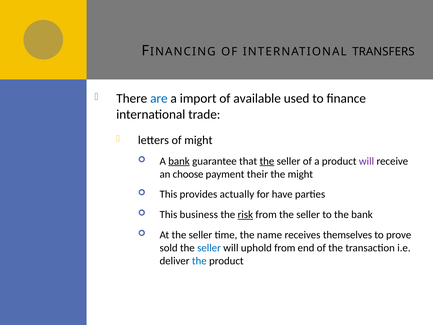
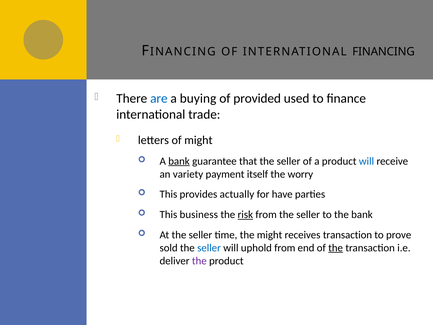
TRANSFERS: TRANSFERS -> FINANCING
import: import -> buying
available: available -> provided
the at (267, 161) underline: present -> none
will at (366, 161) colour: purple -> blue
choose: choose -> variety
their: their -> itself
the might: might -> worry
the name: name -> might
receives themselves: themselves -> transaction
the at (336, 248) underline: none -> present
the at (199, 261) colour: blue -> purple
